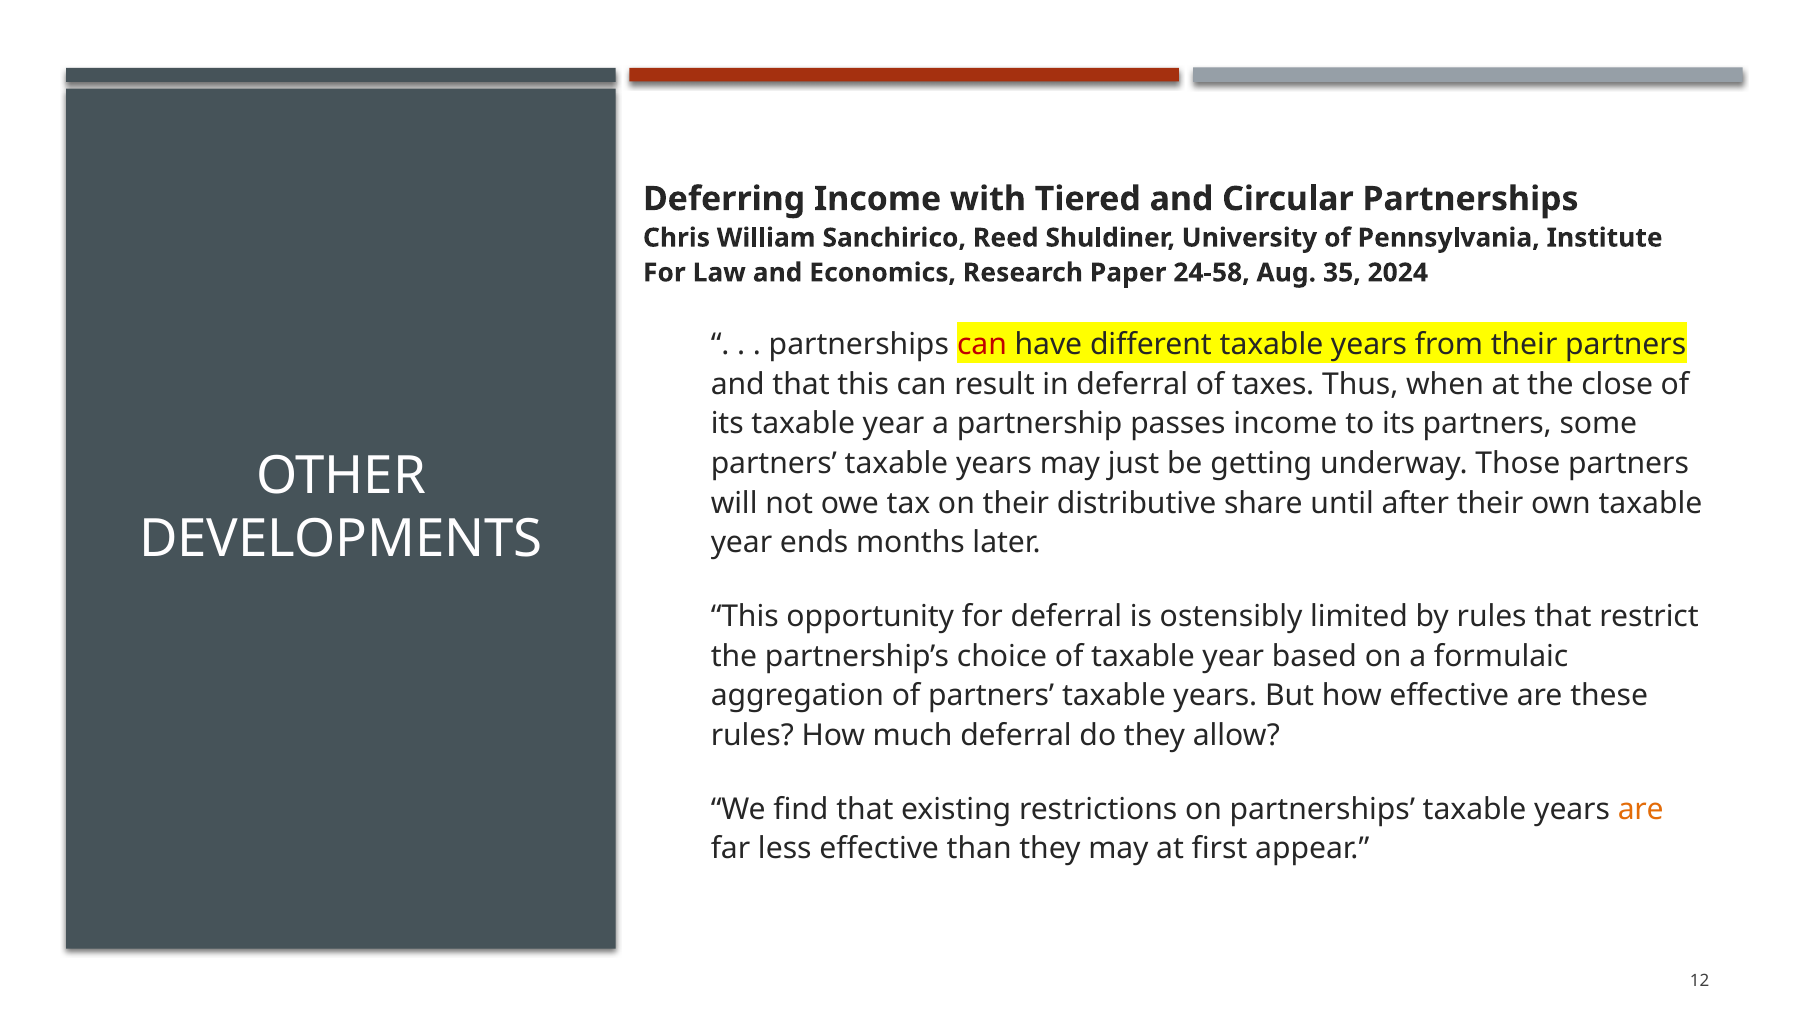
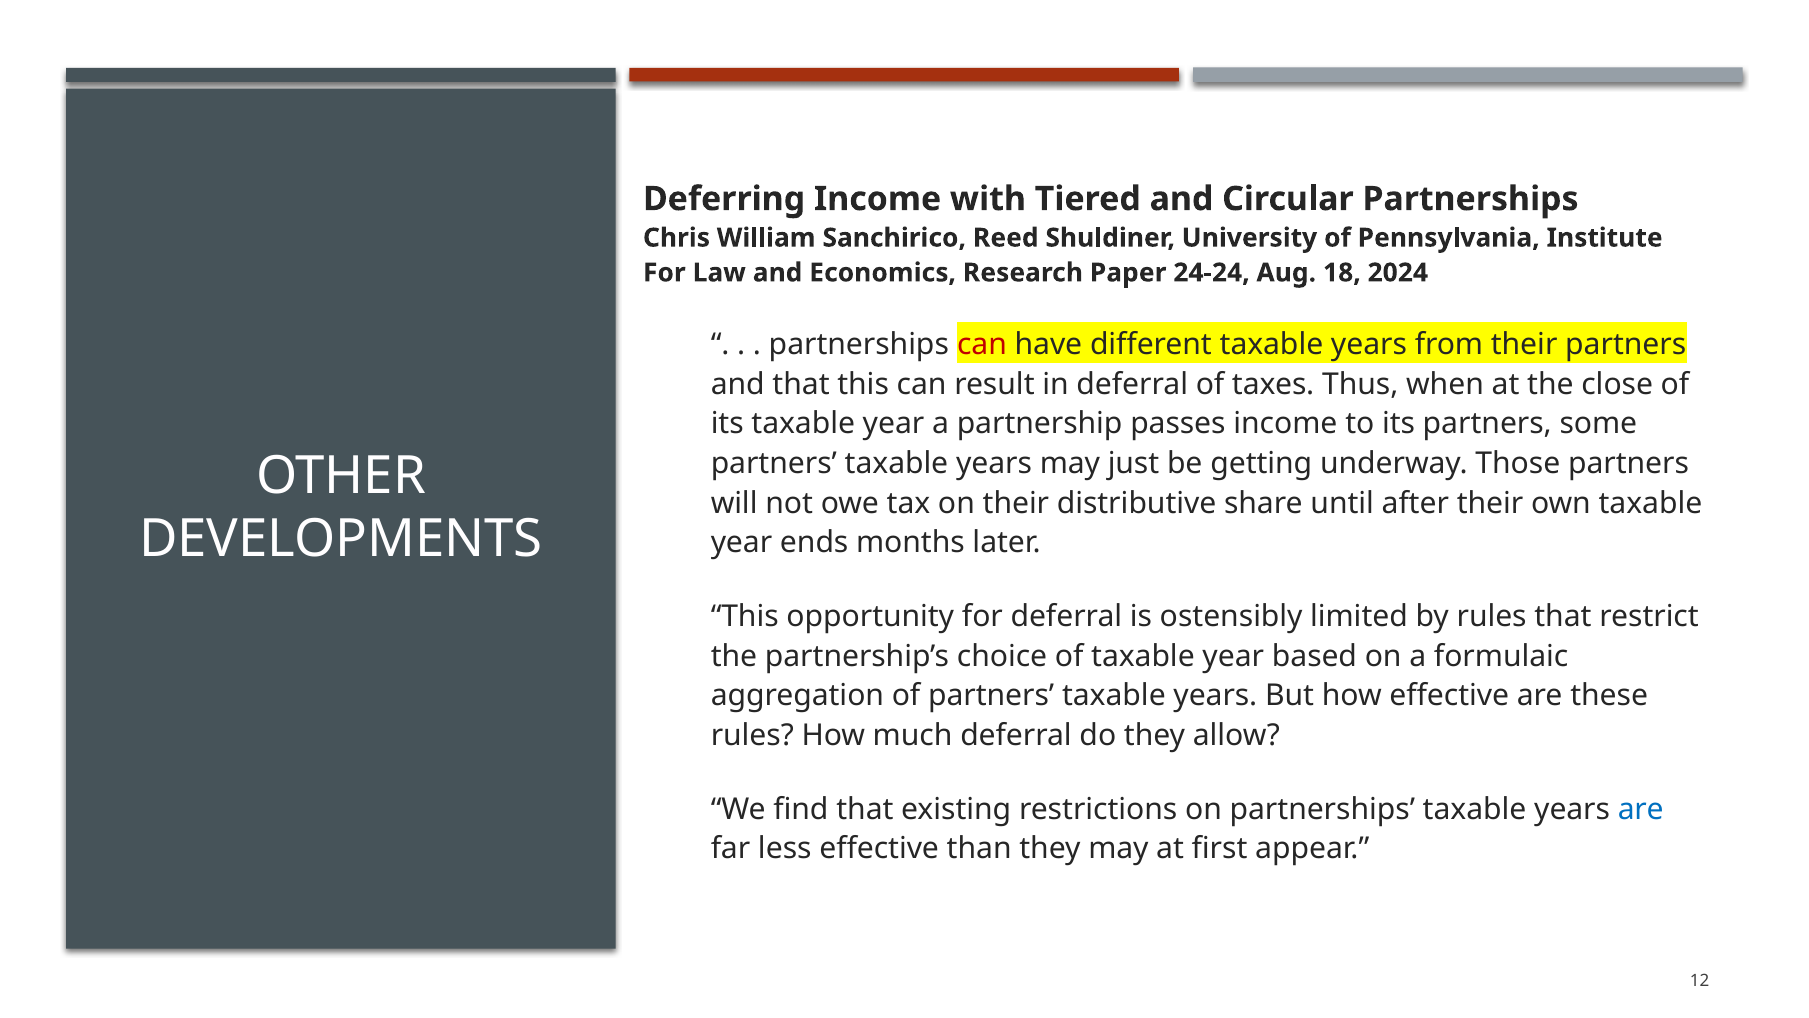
24-58: 24-58 -> 24-24
35: 35 -> 18
are at (1641, 809) colour: orange -> blue
